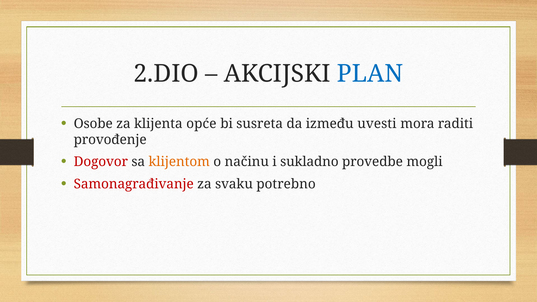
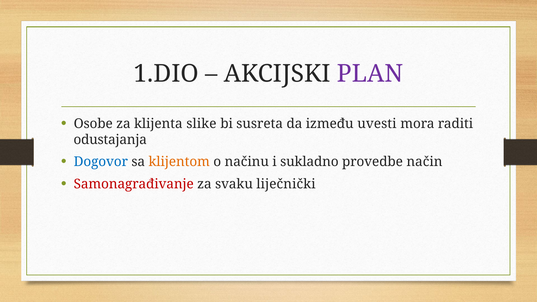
2.DIO: 2.DIO -> 1.DIO
PLAN colour: blue -> purple
opće: opće -> slike
provođenje: provođenje -> odustajanja
Dogovor colour: red -> blue
mogli: mogli -> način
potrebno: potrebno -> liječnički
